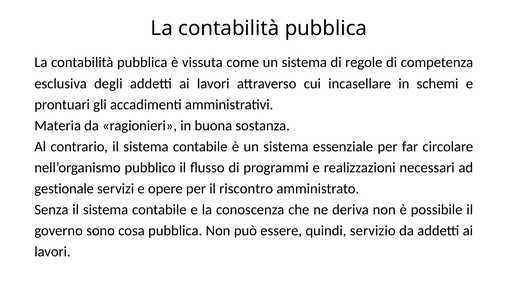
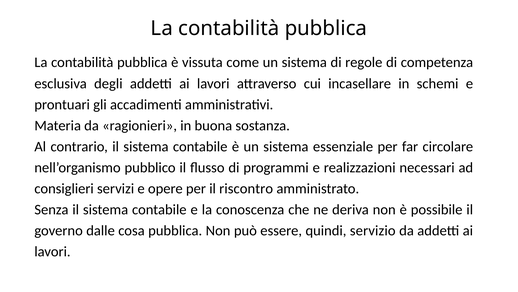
gestionale: gestionale -> consiglieri
sono: sono -> dalle
